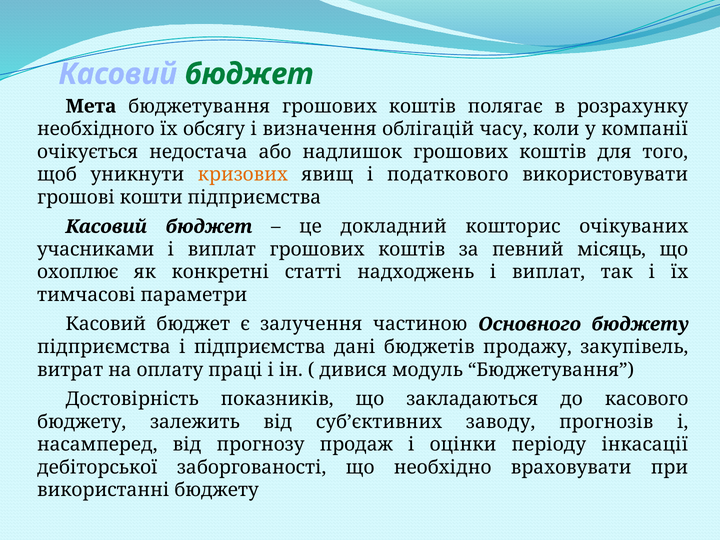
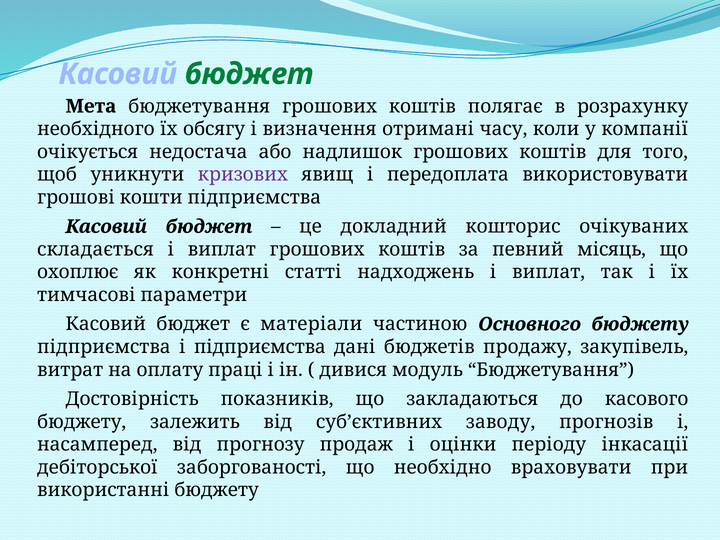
облігацій: облігацій -> отримані
кризових colour: orange -> purple
податкового: податкового -> передоплата
учасниками: учасниками -> складається
залучення: залучення -> матеріали
